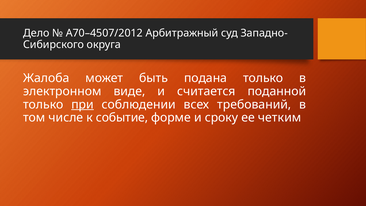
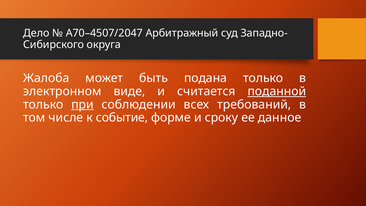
А70–4507/2012: А70–4507/2012 -> А70–4507/2047
поданной underline: none -> present
четким: четким -> данное
